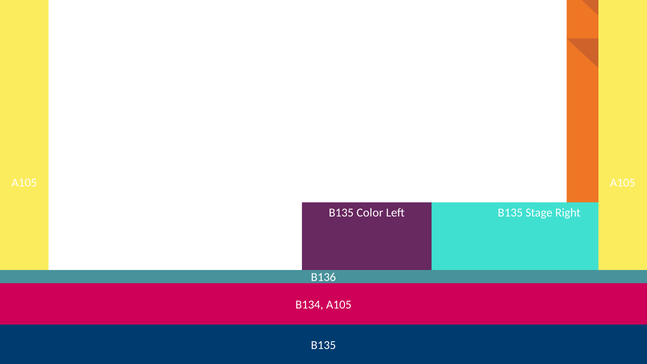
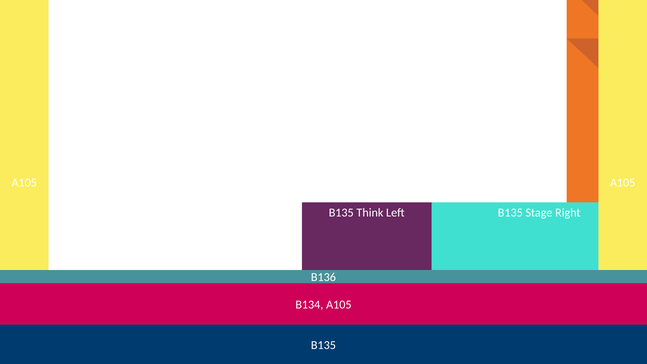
Color: Color -> Think
